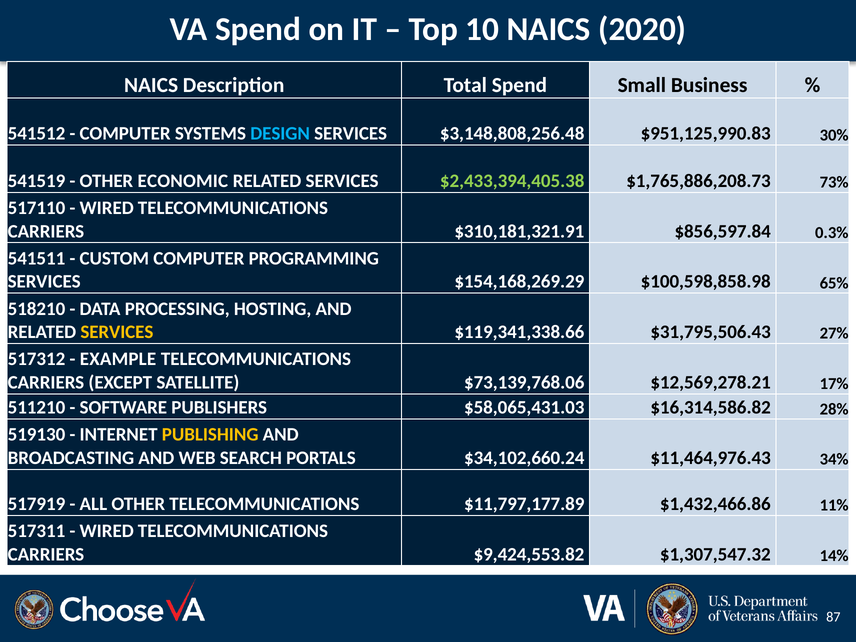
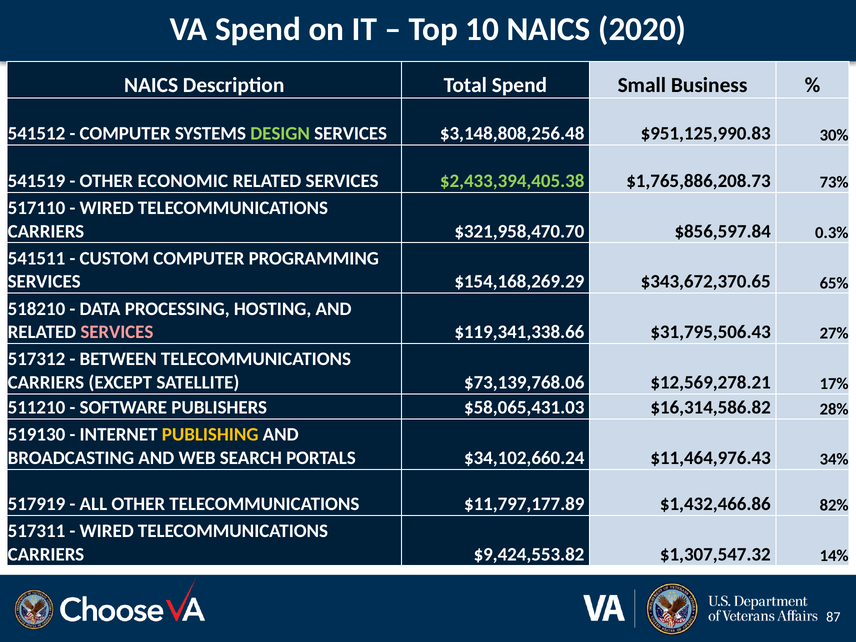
DESIGN colour: light blue -> light green
$310,181,321.91: $310,181,321.91 -> $321,958,470.70
$100,598,858.98: $100,598,858.98 -> $343,672,370.65
SERVICES at (117, 332) colour: yellow -> pink
EXAMPLE: EXAMPLE -> BETWEEN
11%: 11% -> 82%
